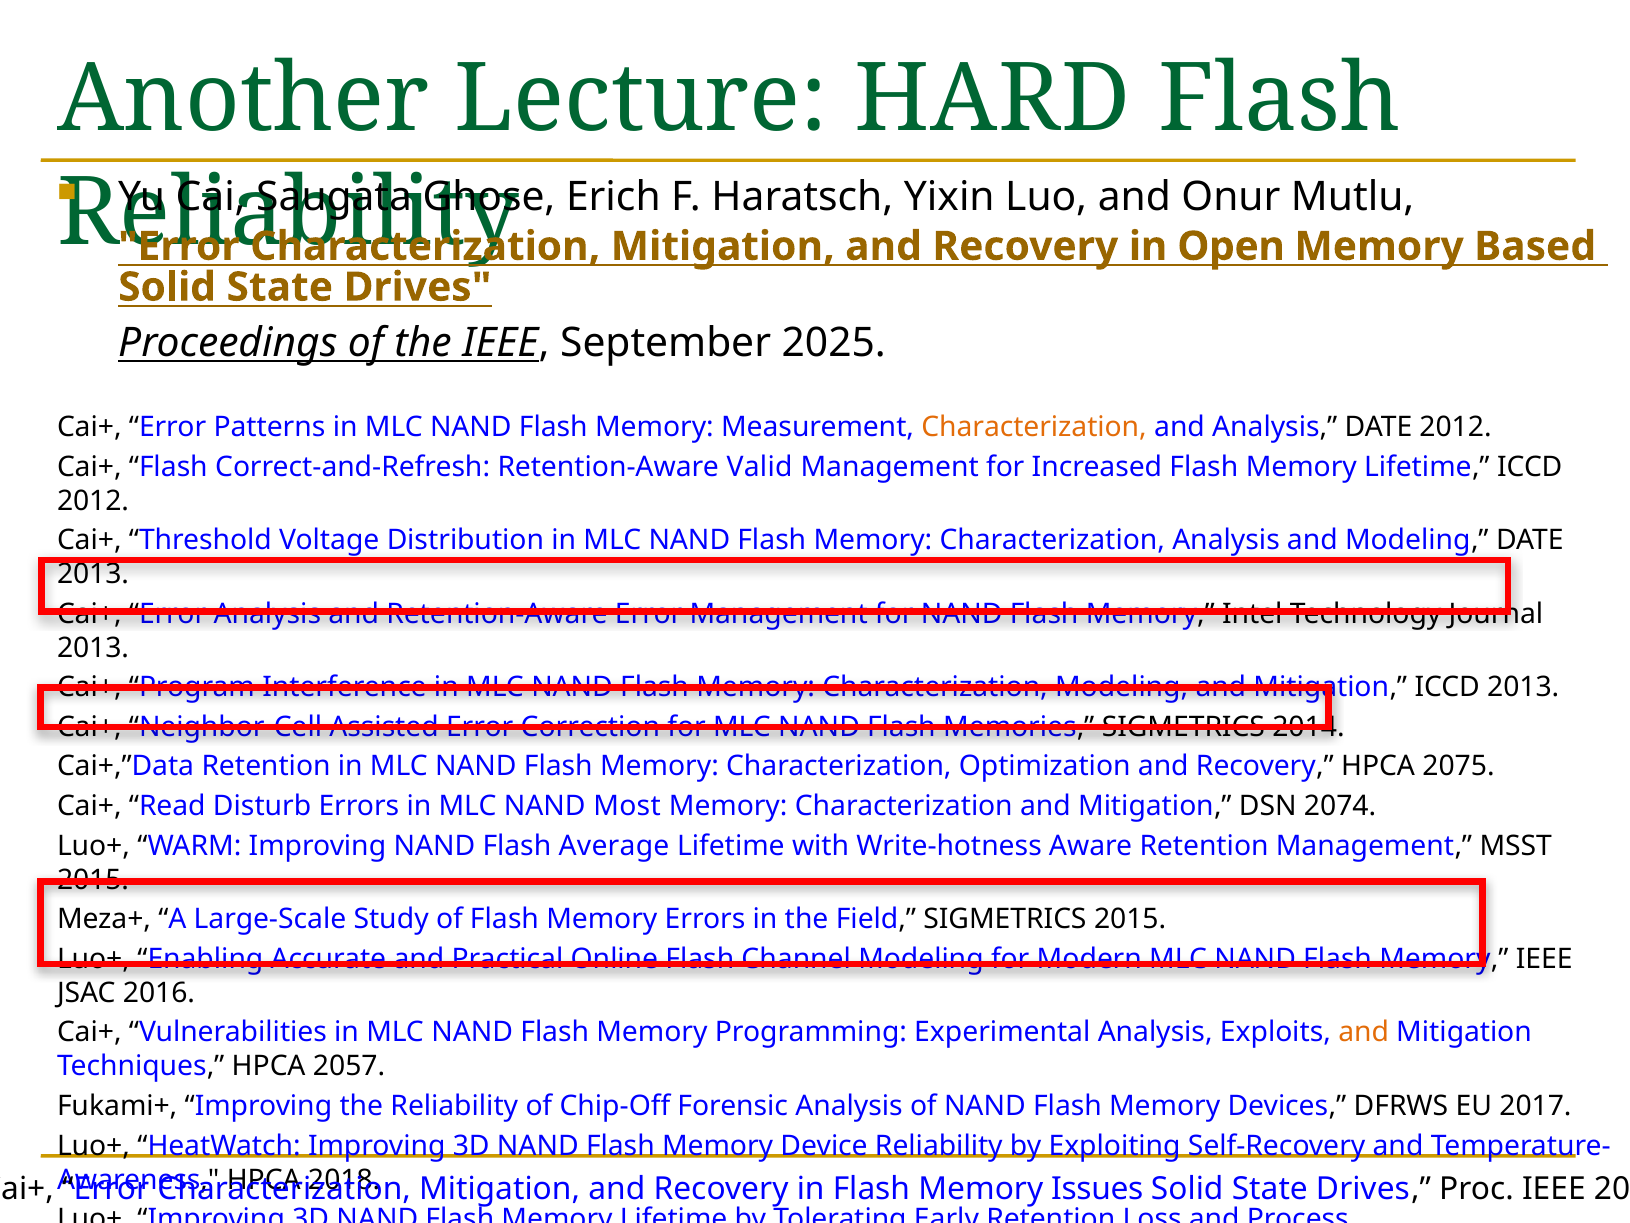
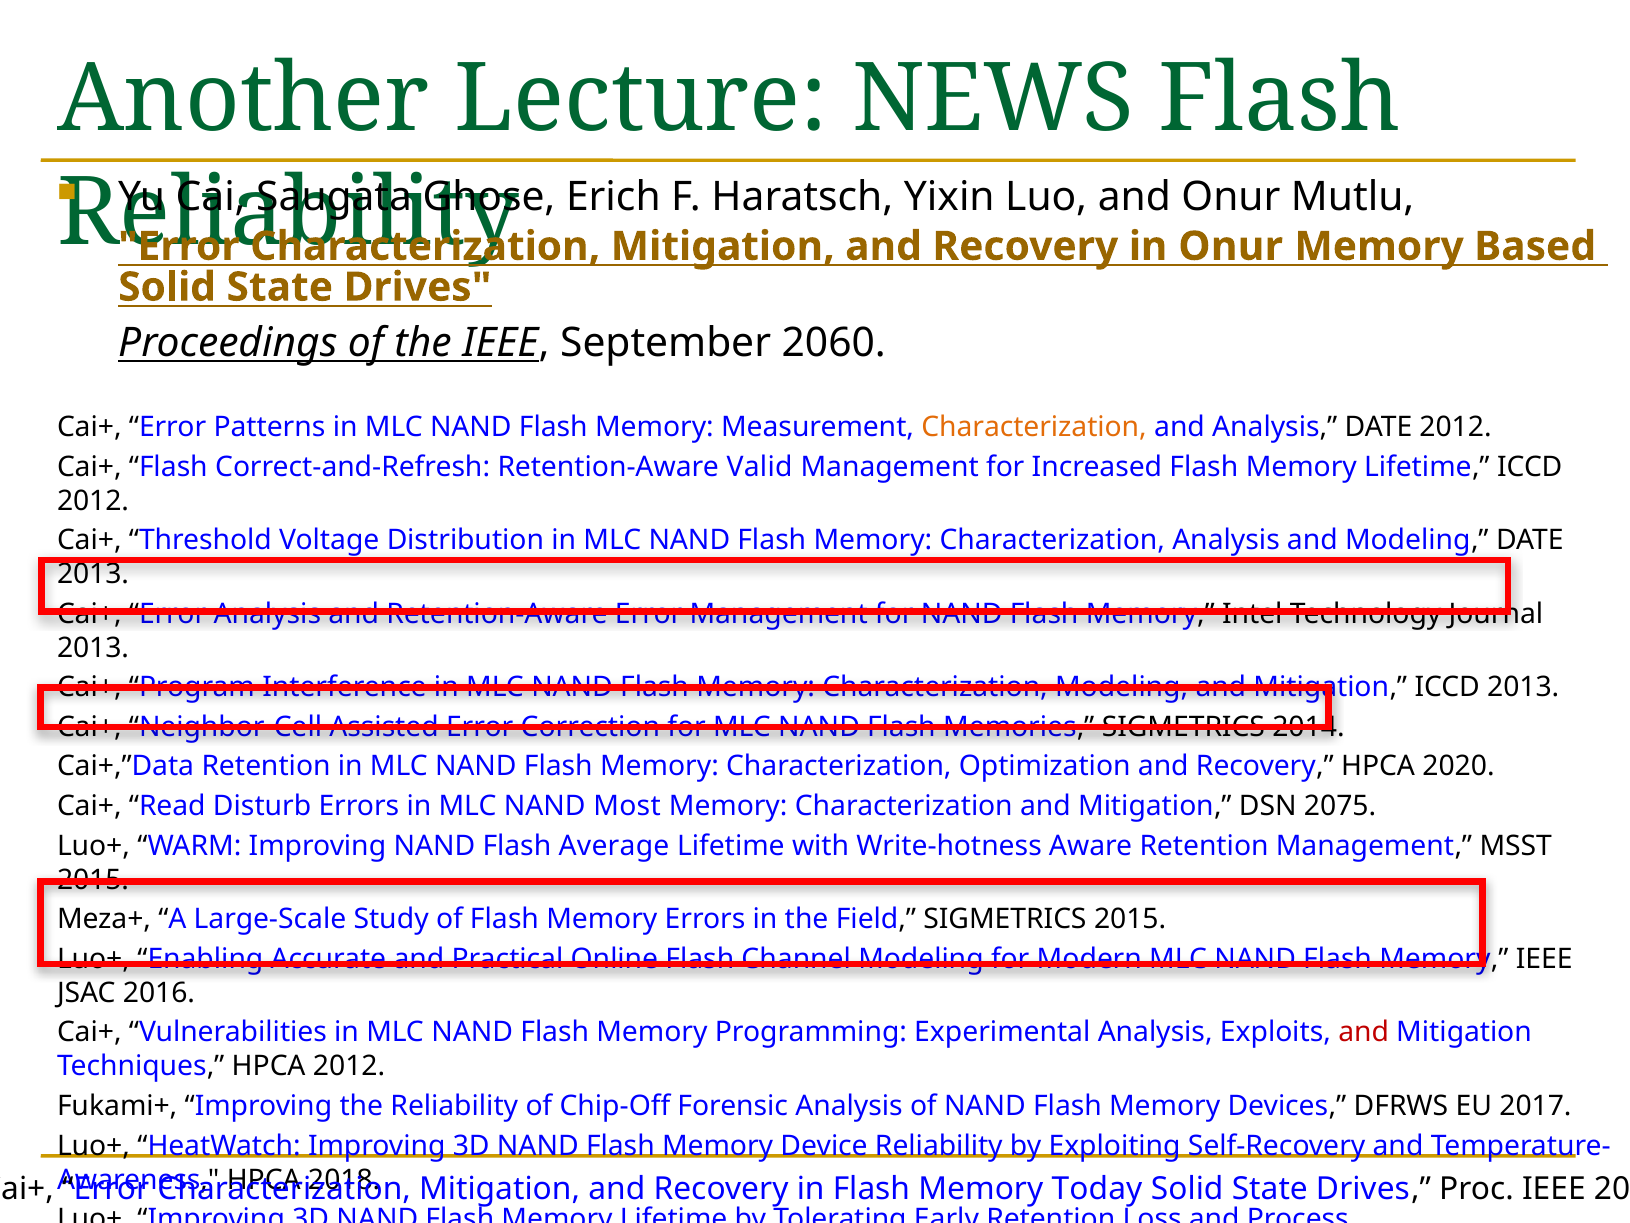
HARD: HARD -> NEWS
in Open: Open -> Onur
2025: 2025 -> 2060
2075: 2075 -> 2020
2074: 2074 -> 2075
and at (1364, 1032) colour: orange -> red
HPCA 2057: 2057 -> 2012
Issues: Issues -> Today
